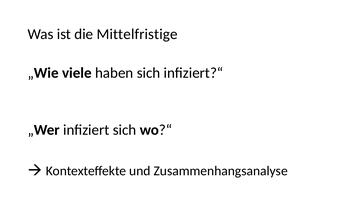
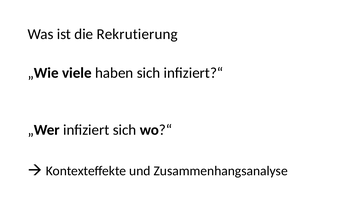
Mittelfristige: Mittelfristige -> Rekrutierung
